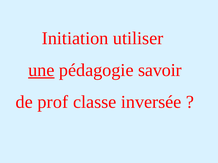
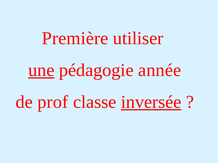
Initiation: Initiation -> Première
savoir: savoir -> année
inversée underline: none -> present
